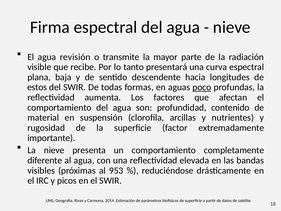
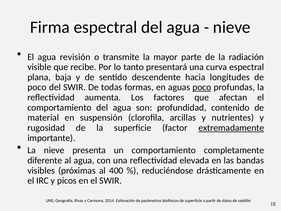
estos at (37, 87): estos -> poco
extremadamente underline: none -> present
953: 953 -> 400
